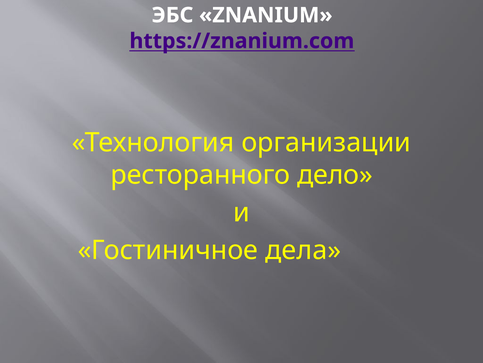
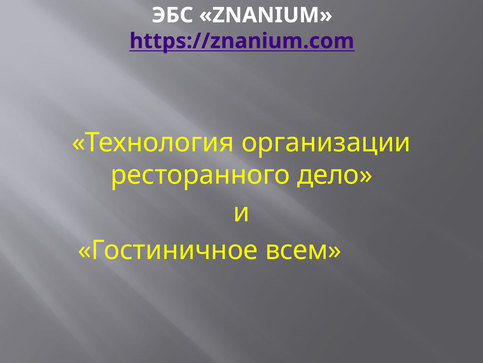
дела: дела -> всем
